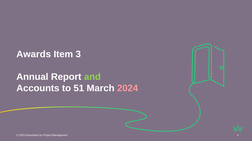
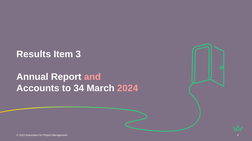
Awards: Awards -> Results
and colour: light green -> pink
51: 51 -> 34
